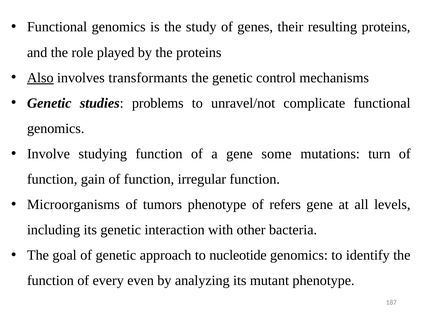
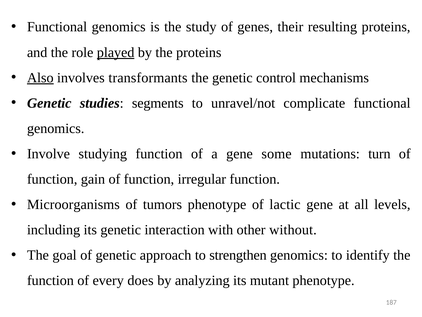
played underline: none -> present
problems: problems -> segments
refers: refers -> lactic
bacteria: bacteria -> without
nucleotide: nucleotide -> strengthen
even: even -> does
